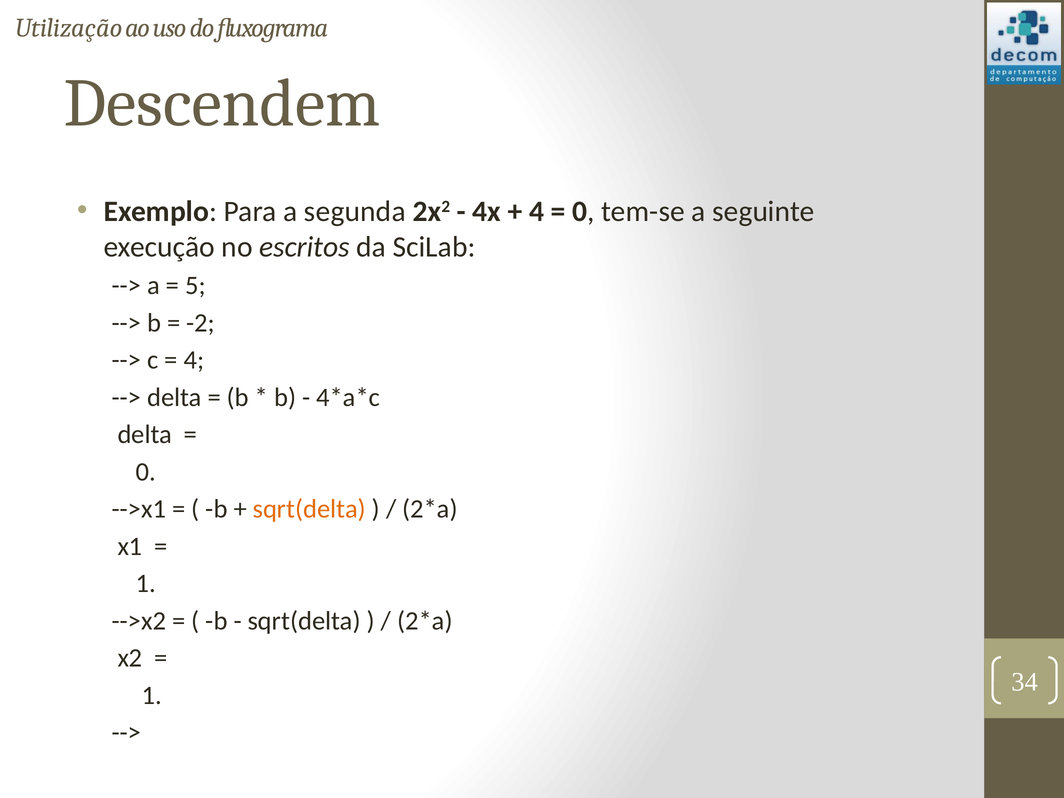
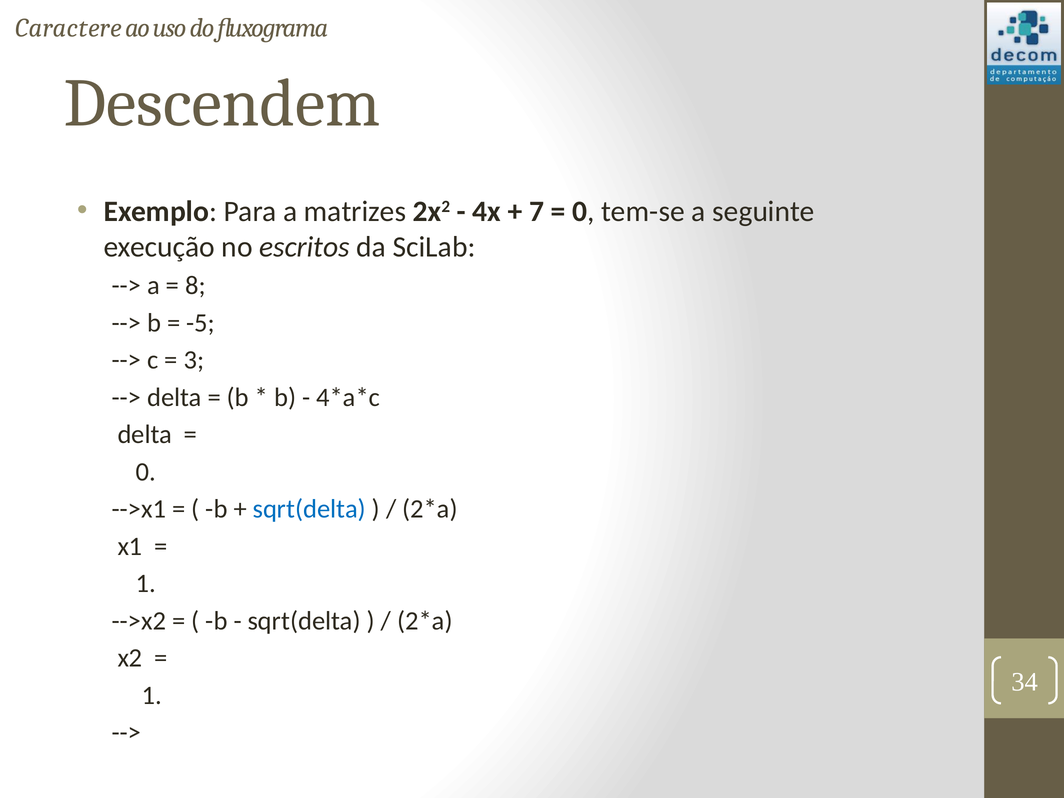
Utilização: Utilização -> Caractere
segunda: segunda -> matrizes
4 at (537, 211): 4 -> 7
5: 5 -> 8
-2: -2 -> -5
4 at (194, 360): 4 -> 3
sqrt(delta at (309, 509) colour: orange -> blue
